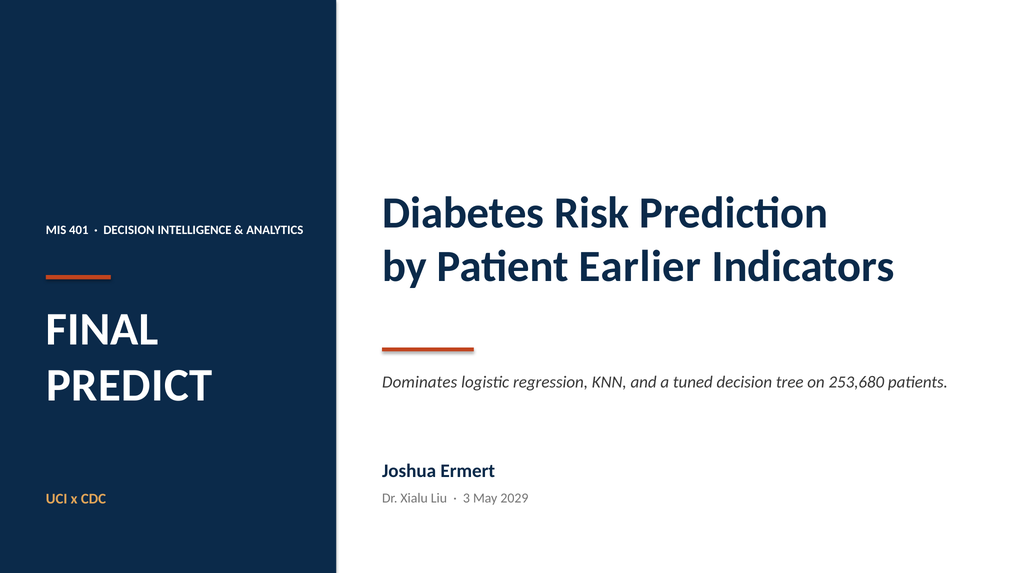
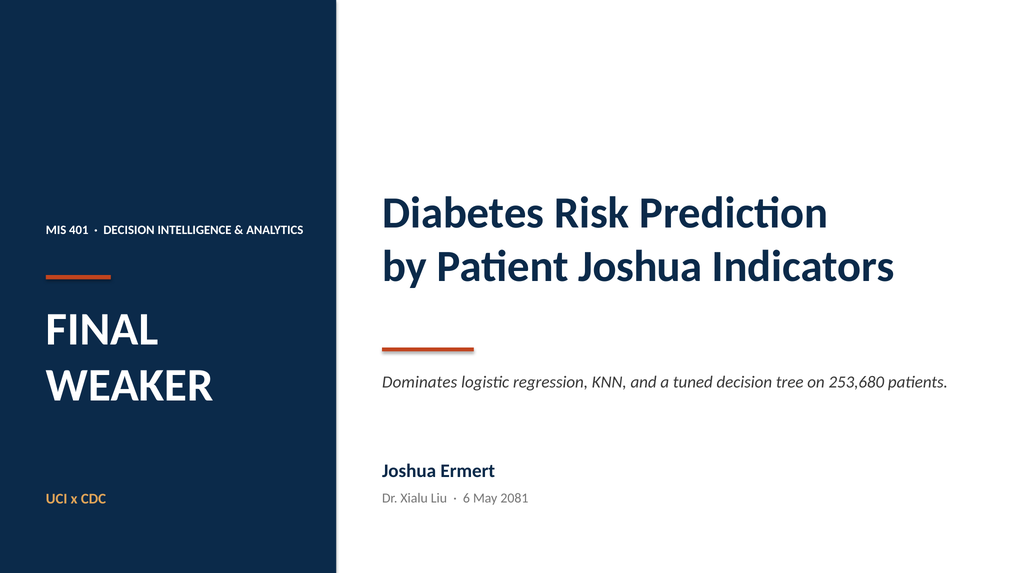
Patient Earlier: Earlier -> Joshua
PREDICT: PREDICT -> WEAKER
3: 3 -> 6
2029: 2029 -> 2081
